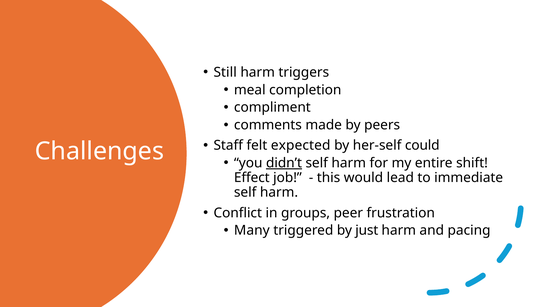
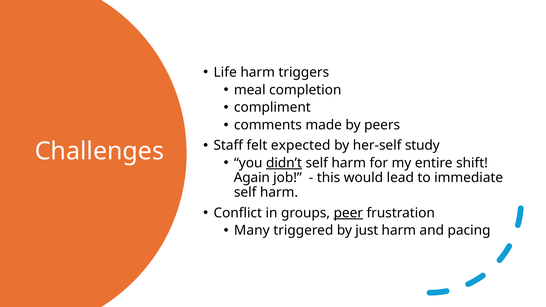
Still: Still -> Life
could: could -> study
Effect: Effect -> Again
peer underline: none -> present
